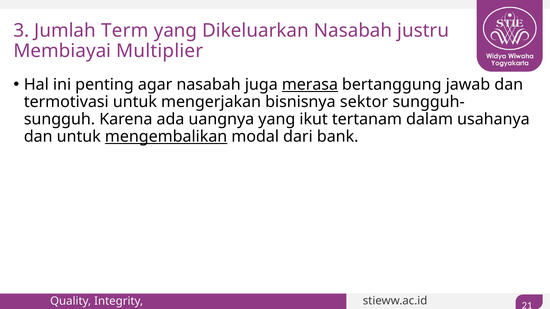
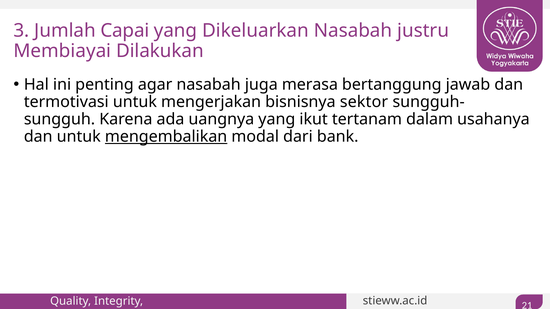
Term: Term -> Capai
Multiplier: Multiplier -> Dilakukan
merasa underline: present -> none
